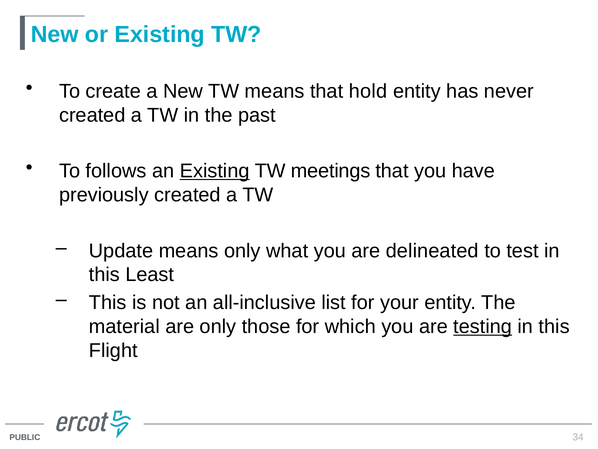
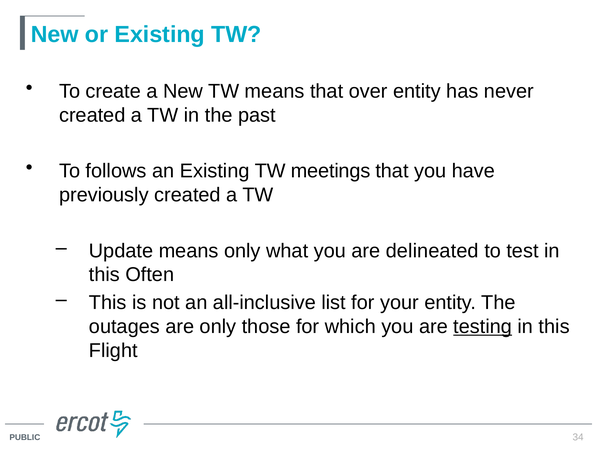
hold: hold -> over
Existing at (215, 171) underline: present -> none
Least: Least -> Often
material: material -> outages
